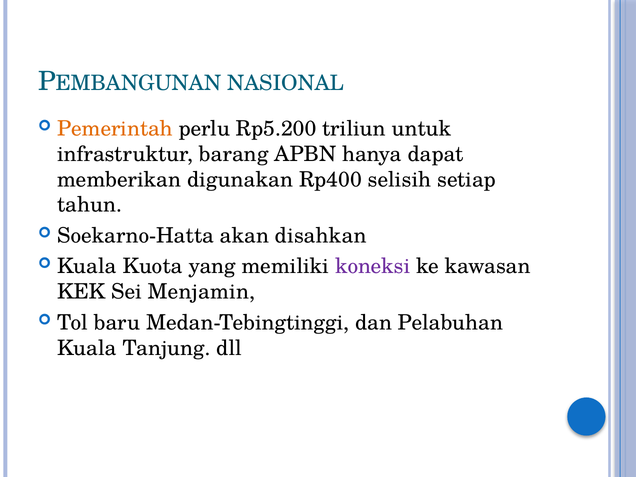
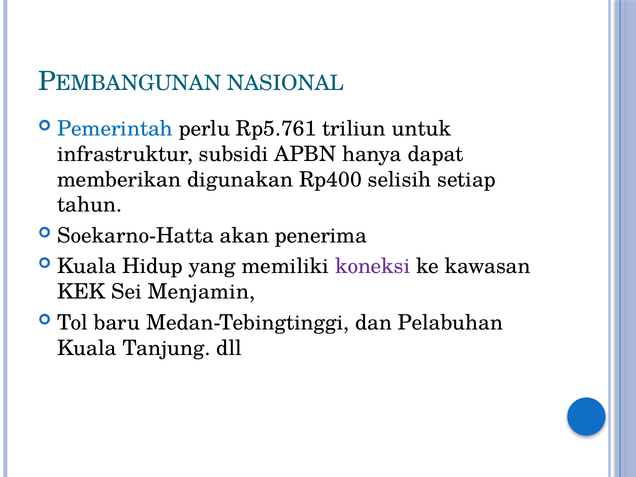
Pemerintah colour: orange -> blue
Rp5.200: Rp5.200 -> Rp5.761
barang: barang -> subsidi
disahkan: disahkan -> penerima
Kuota: Kuota -> Hidup
